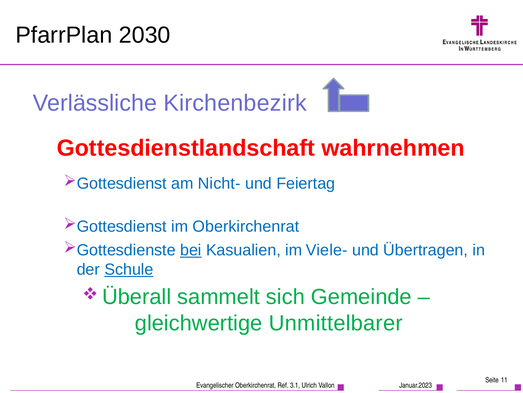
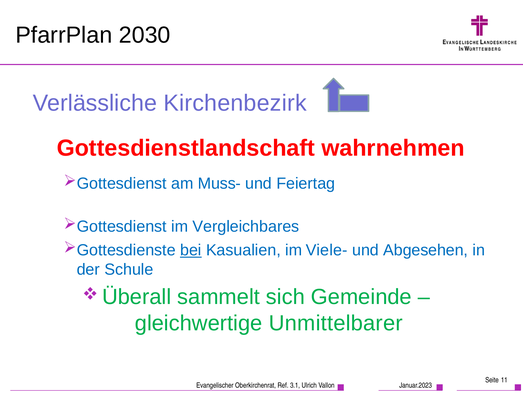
Nicht-: Nicht- -> Muss-
im Oberkirchenrat: Oberkirchenrat -> Vergleichbares
Übertragen: Übertragen -> Abgesehen
Schule underline: present -> none
